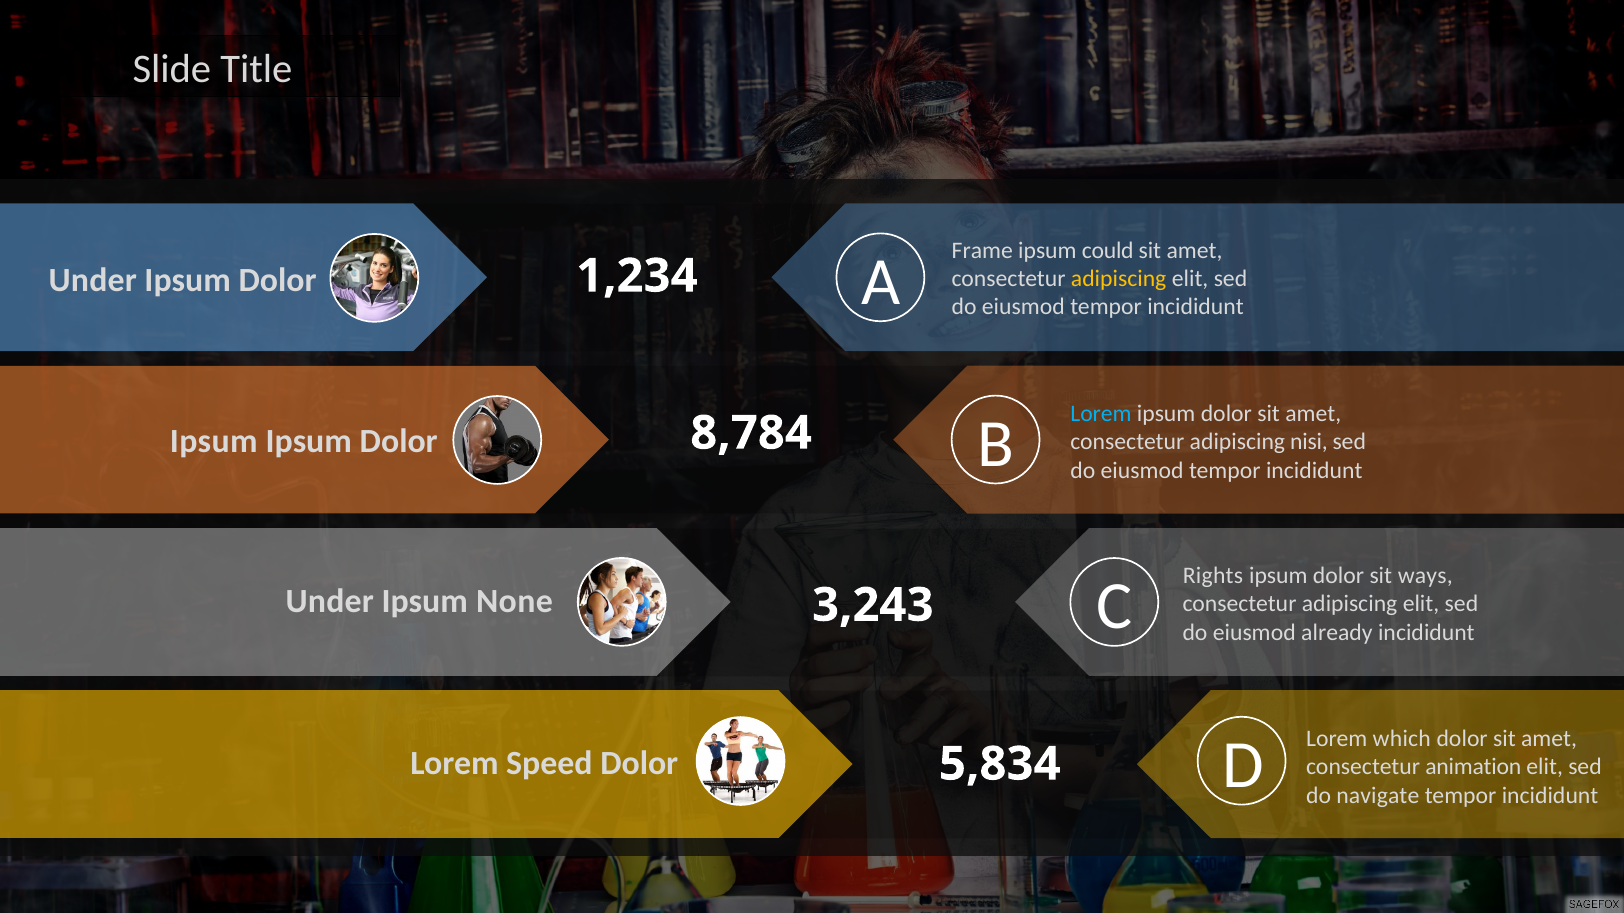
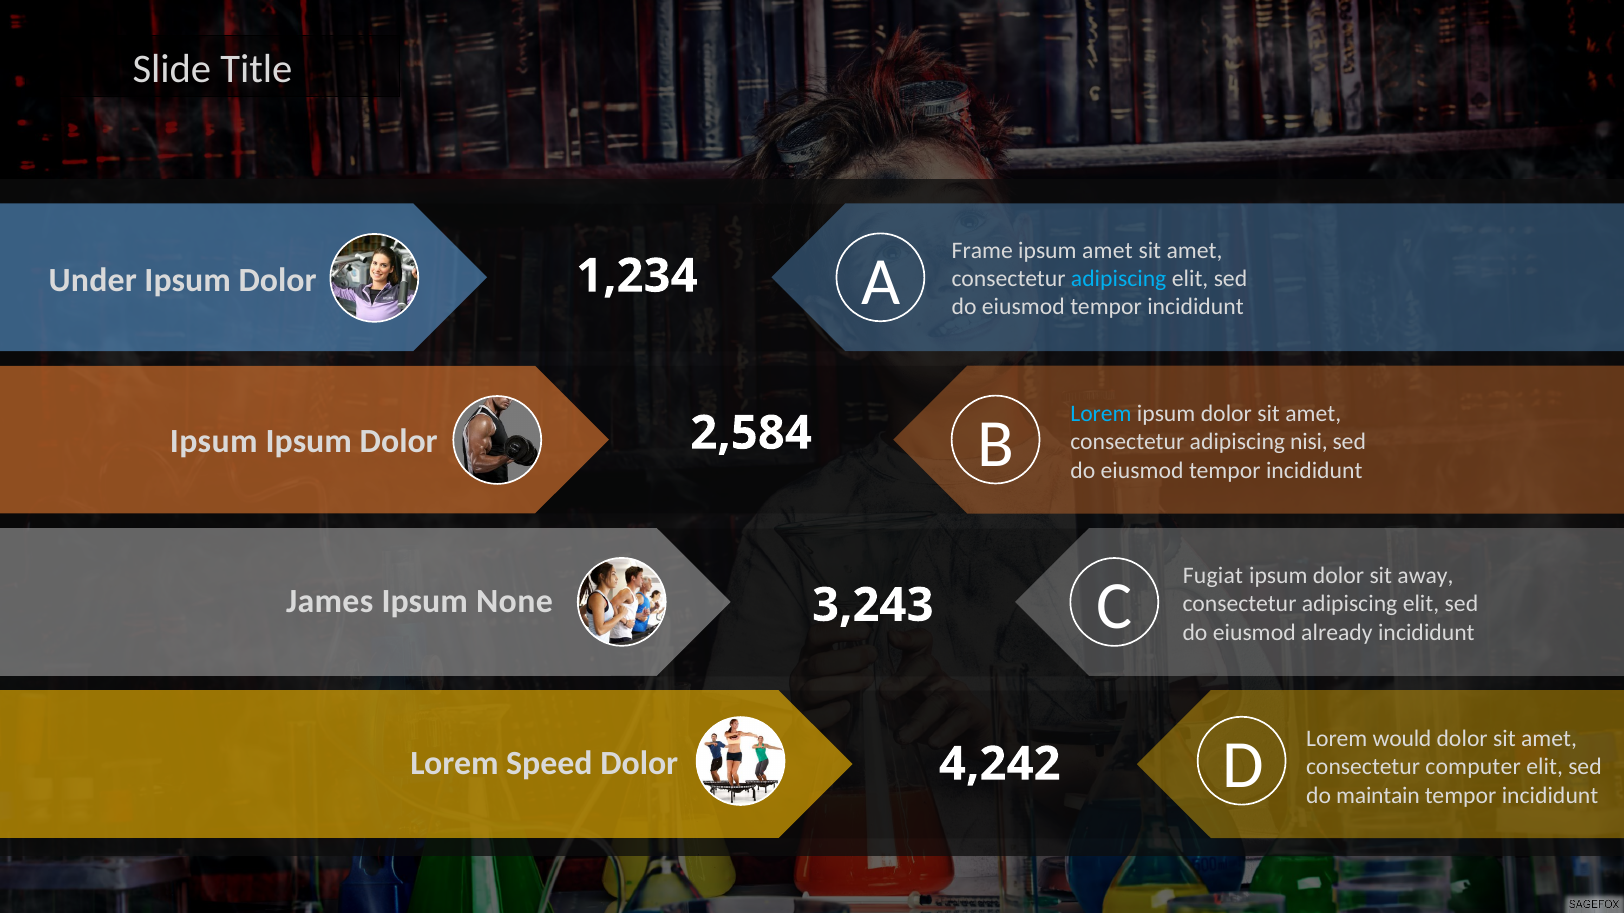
ipsum could: could -> amet
adipiscing at (1119, 279) colour: yellow -> light blue
8,784: 8,784 -> 2,584
Rights: Rights -> Fugiat
ways: ways -> away
Under at (330, 602): Under -> James
which: which -> would
5,834: 5,834 -> 4,242
animation: animation -> computer
navigate: navigate -> maintain
